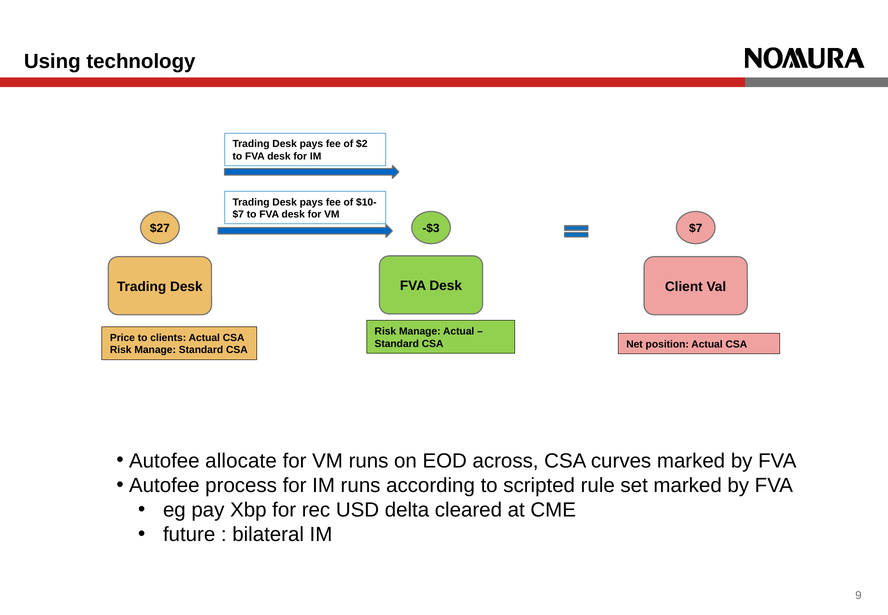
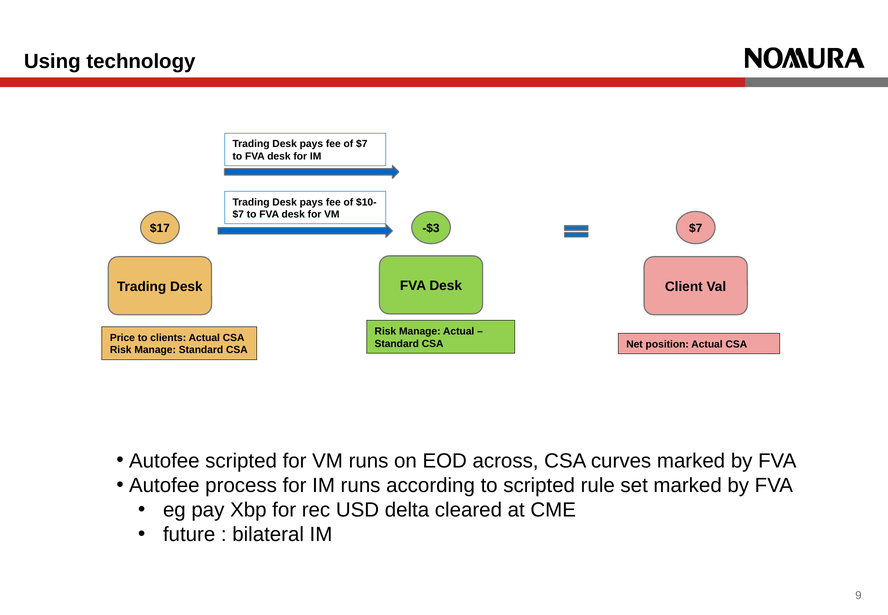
of $2: $2 -> $7
$27: $27 -> $17
Autofee allocate: allocate -> scripted
